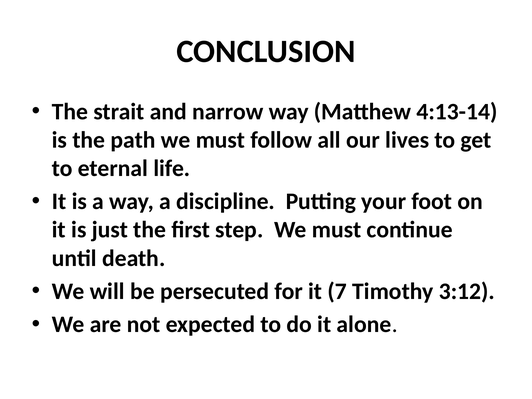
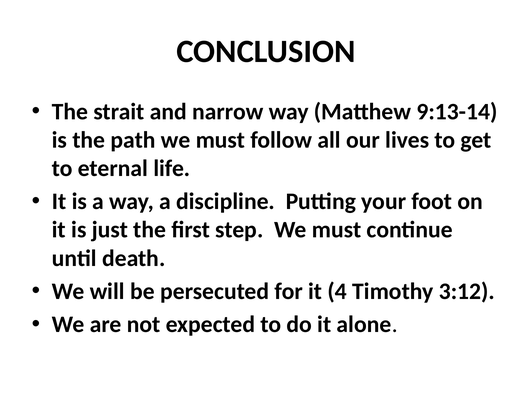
4:13-14: 4:13-14 -> 9:13-14
7: 7 -> 4
